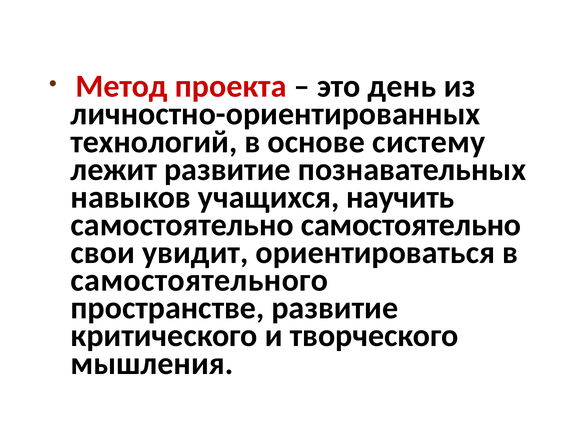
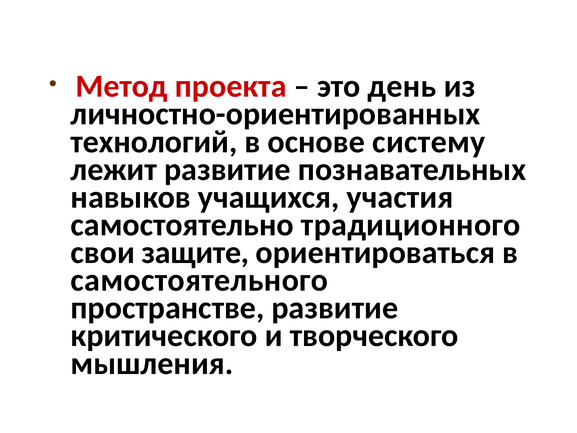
научить: научить -> участия
самостоятельно самостоятельно: самостоятельно -> традиционного
увидит: увидит -> защите
